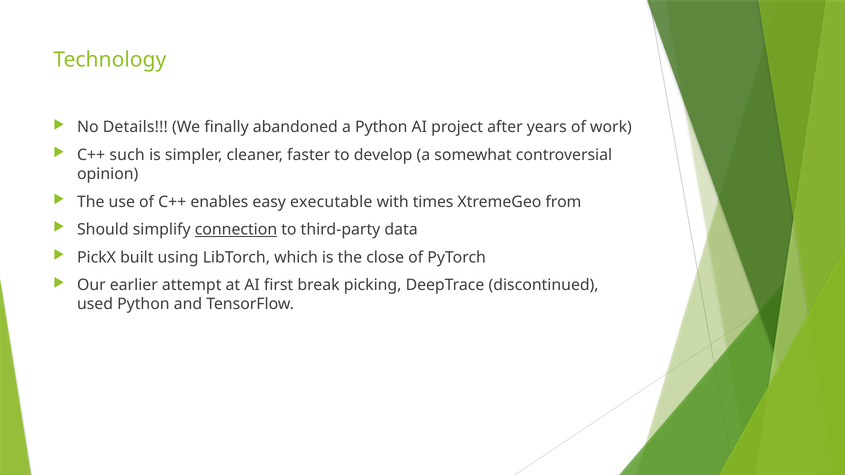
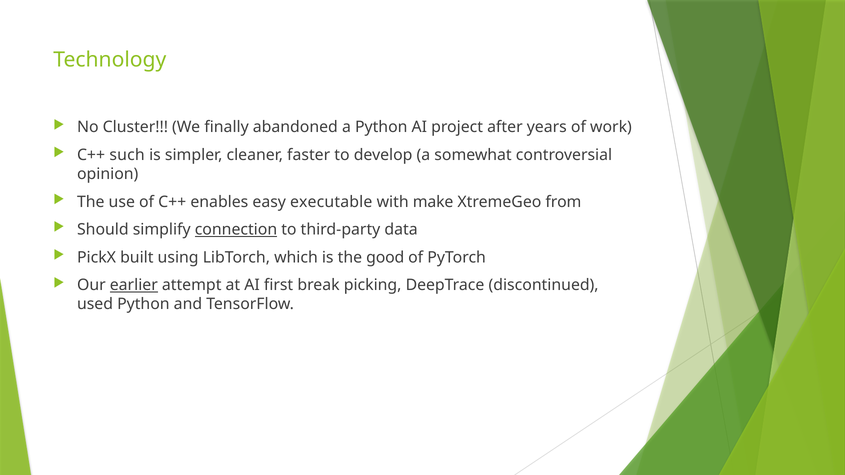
Details: Details -> Cluster
times: times -> make
close: close -> good
earlier underline: none -> present
